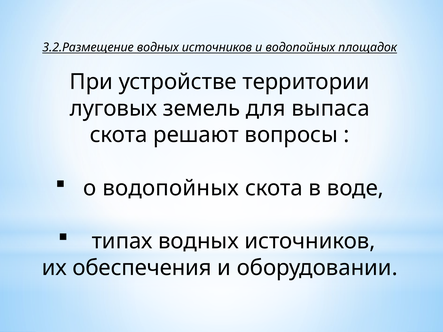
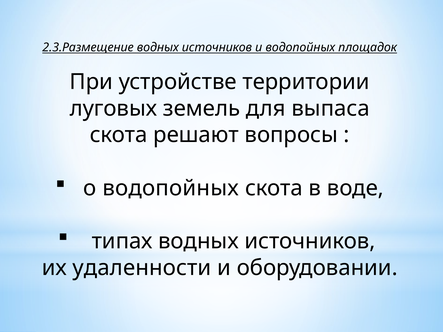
3.2.Размещение: 3.2.Размещение -> 2.3.Размещение
обеспечения: обеспечения -> удаленности
